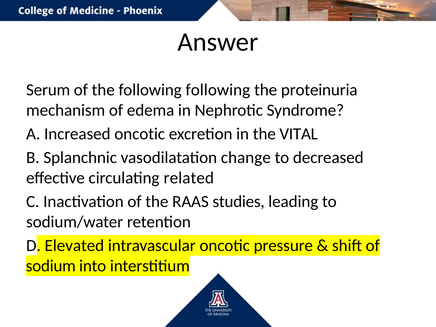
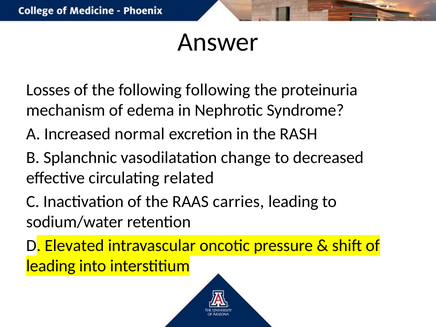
Serum: Serum -> Losses
Increased oncotic: oncotic -> normal
VITAL: VITAL -> RASH
studies: studies -> carries
sodium at (51, 266): sodium -> leading
